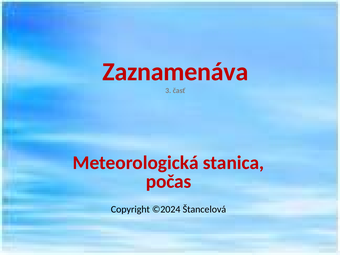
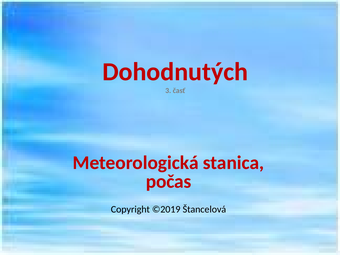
Zaznamenáva: Zaznamenáva -> Dohodnutých
©2024: ©2024 -> ©2019
